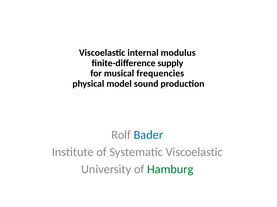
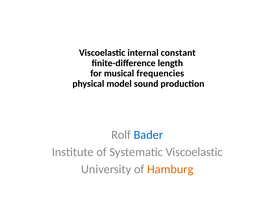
modulus: modulus -> constant
supply: supply -> length
Hamburg colour: green -> orange
